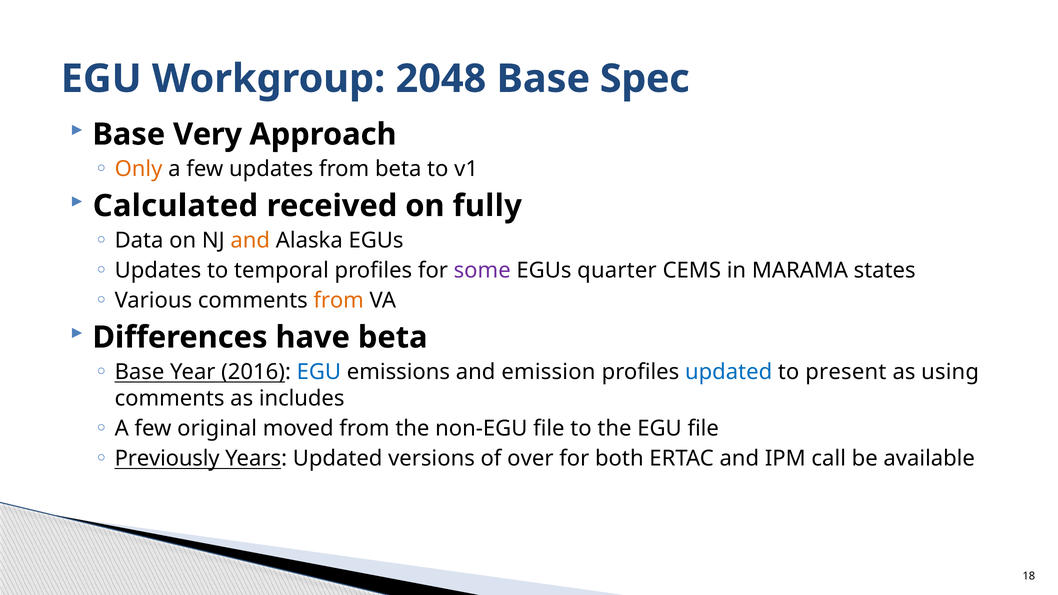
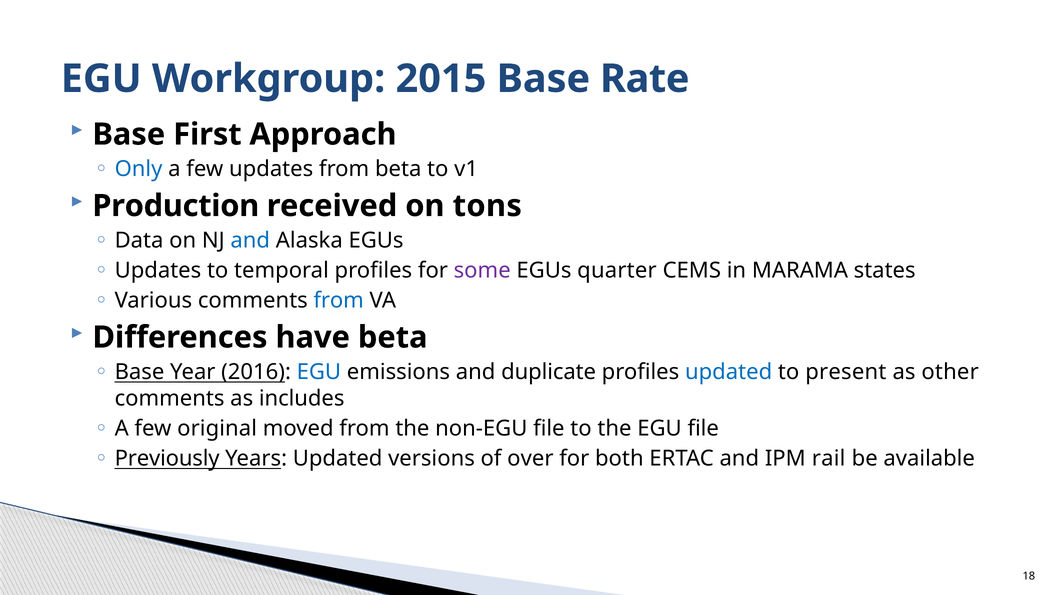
2048: 2048 -> 2015
Spec: Spec -> Rate
Very: Very -> First
Only colour: orange -> blue
Calculated: Calculated -> Production
fully: fully -> tons
and at (250, 241) colour: orange -> blue
from at (339, 301) colour: orange -> blue
emission: emission -> duplicate
using: using -> other
call: call -> rail
